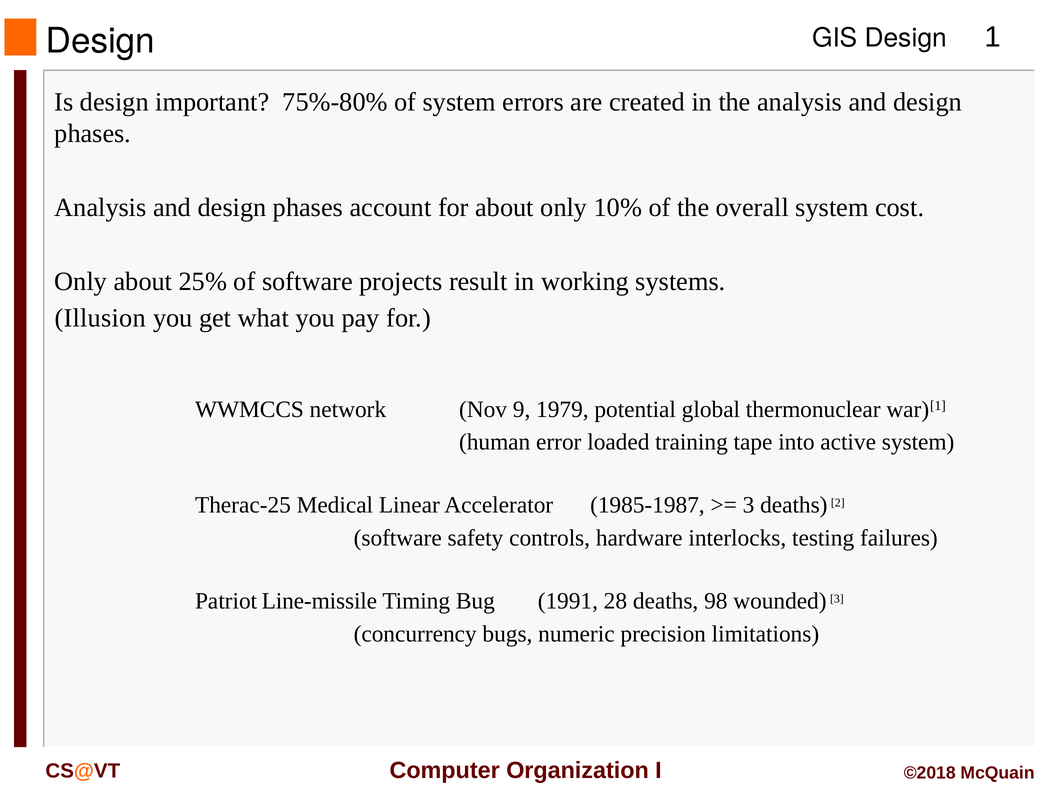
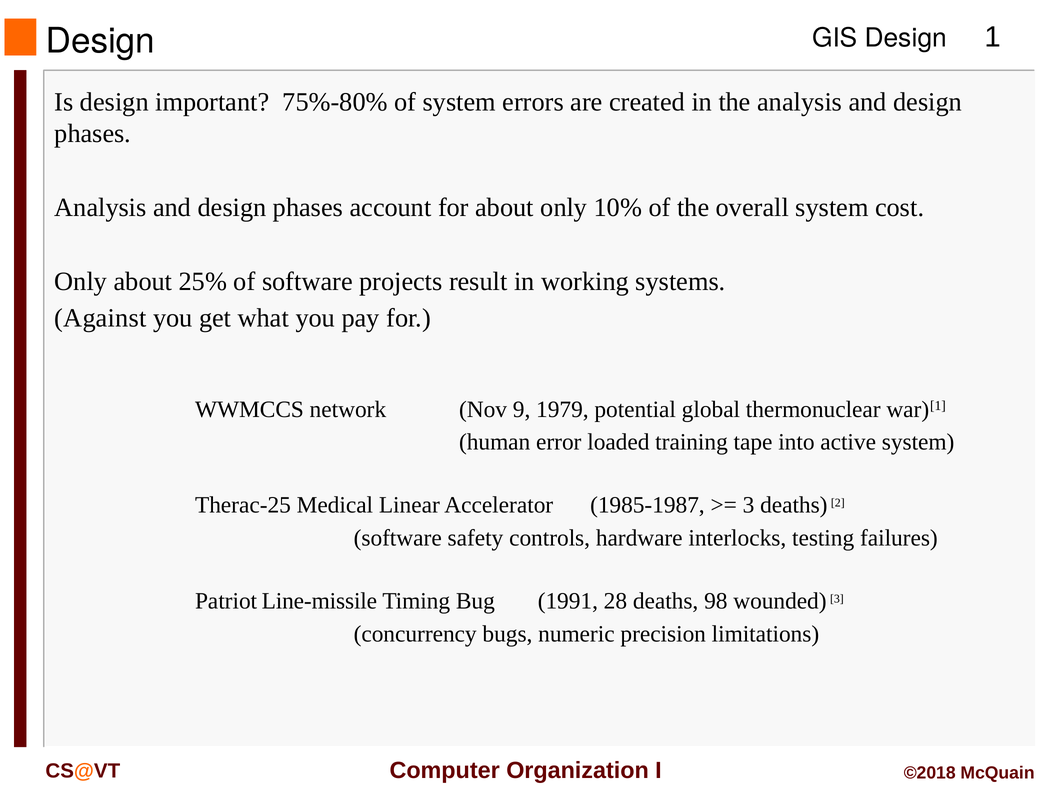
Illusion: Illusion -> Against
